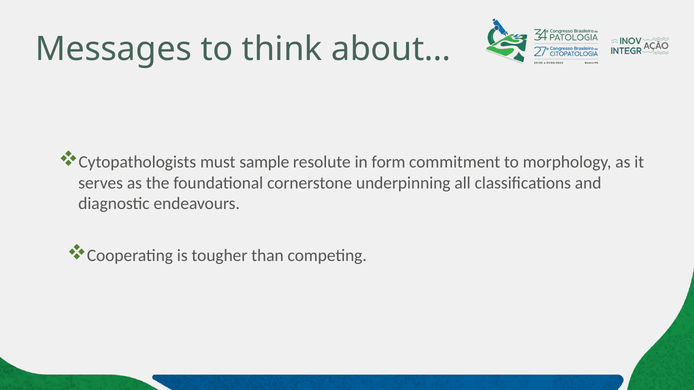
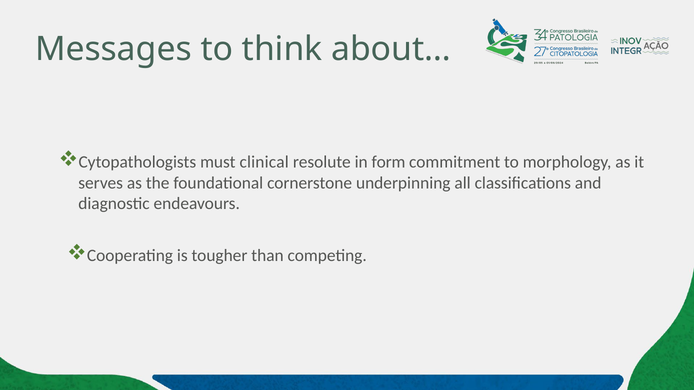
sample: sample -> clinical
